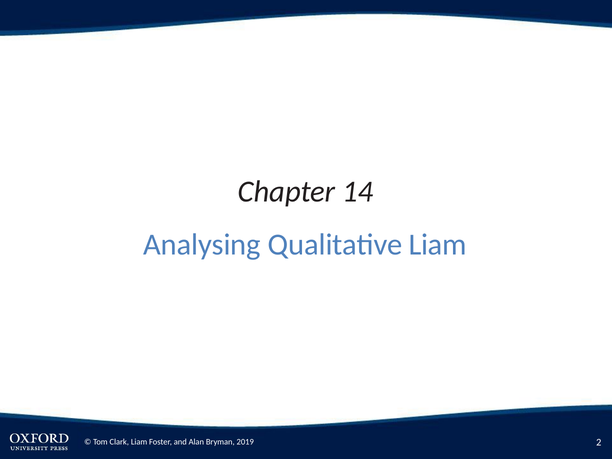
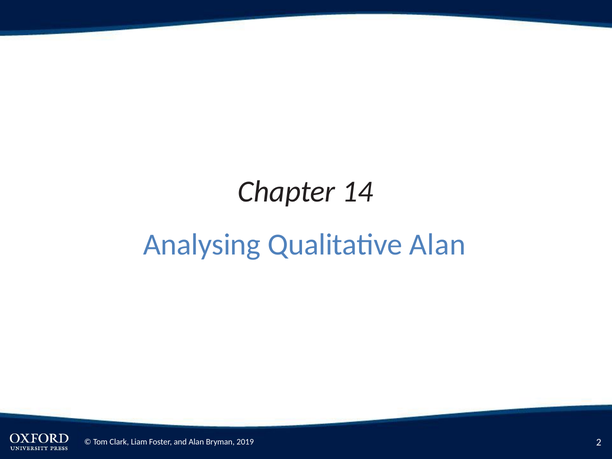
Qualitative Liam: Liam -> Alan
